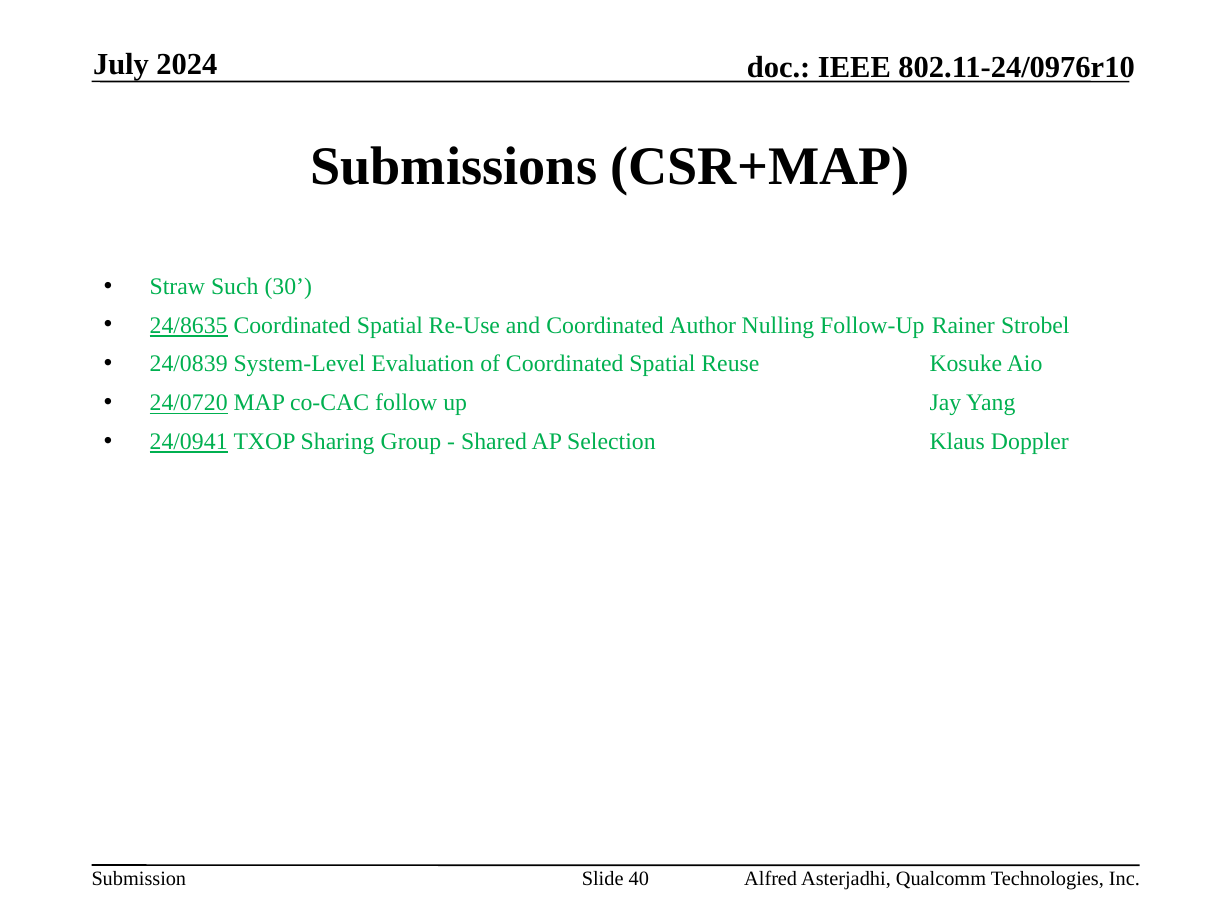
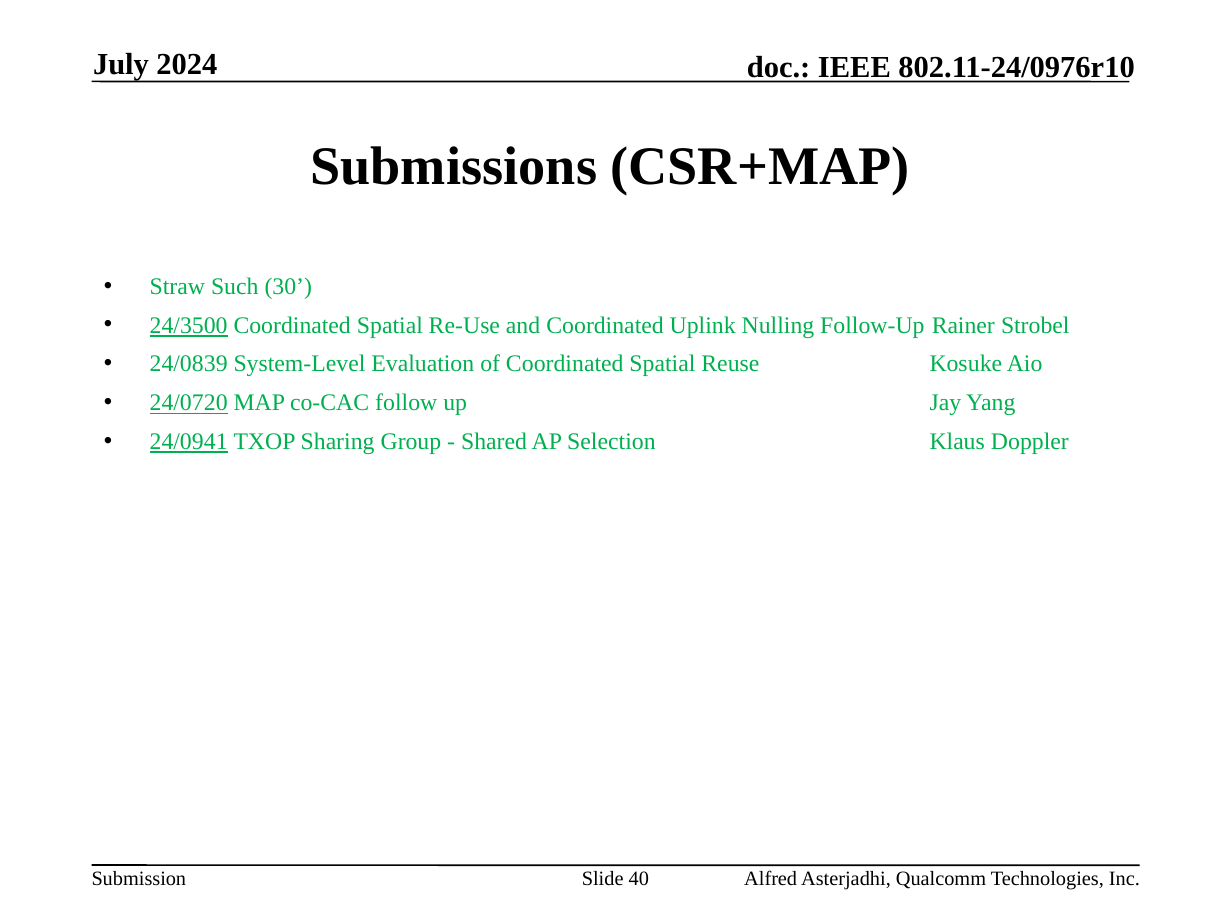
24/8635: 24/8635 -> 24/3500
Author: Author -> Uplink
